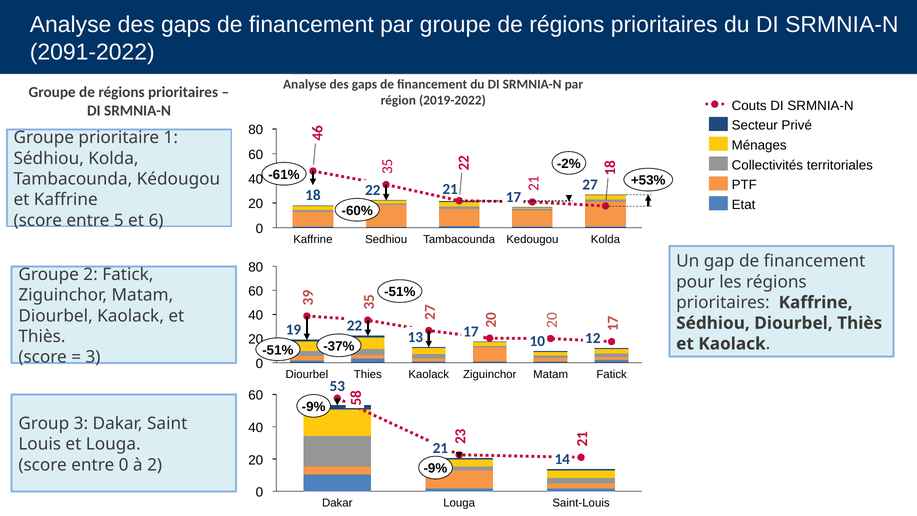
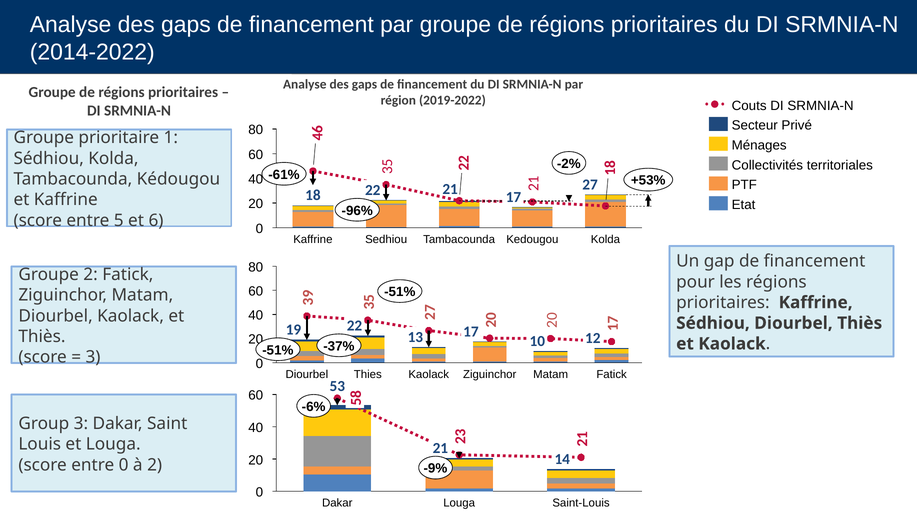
2091-2022: 2091-2022 -> 2014-2022
-60%: -60% -> -96%
-9% at (314, 407): -9% -> -6%
